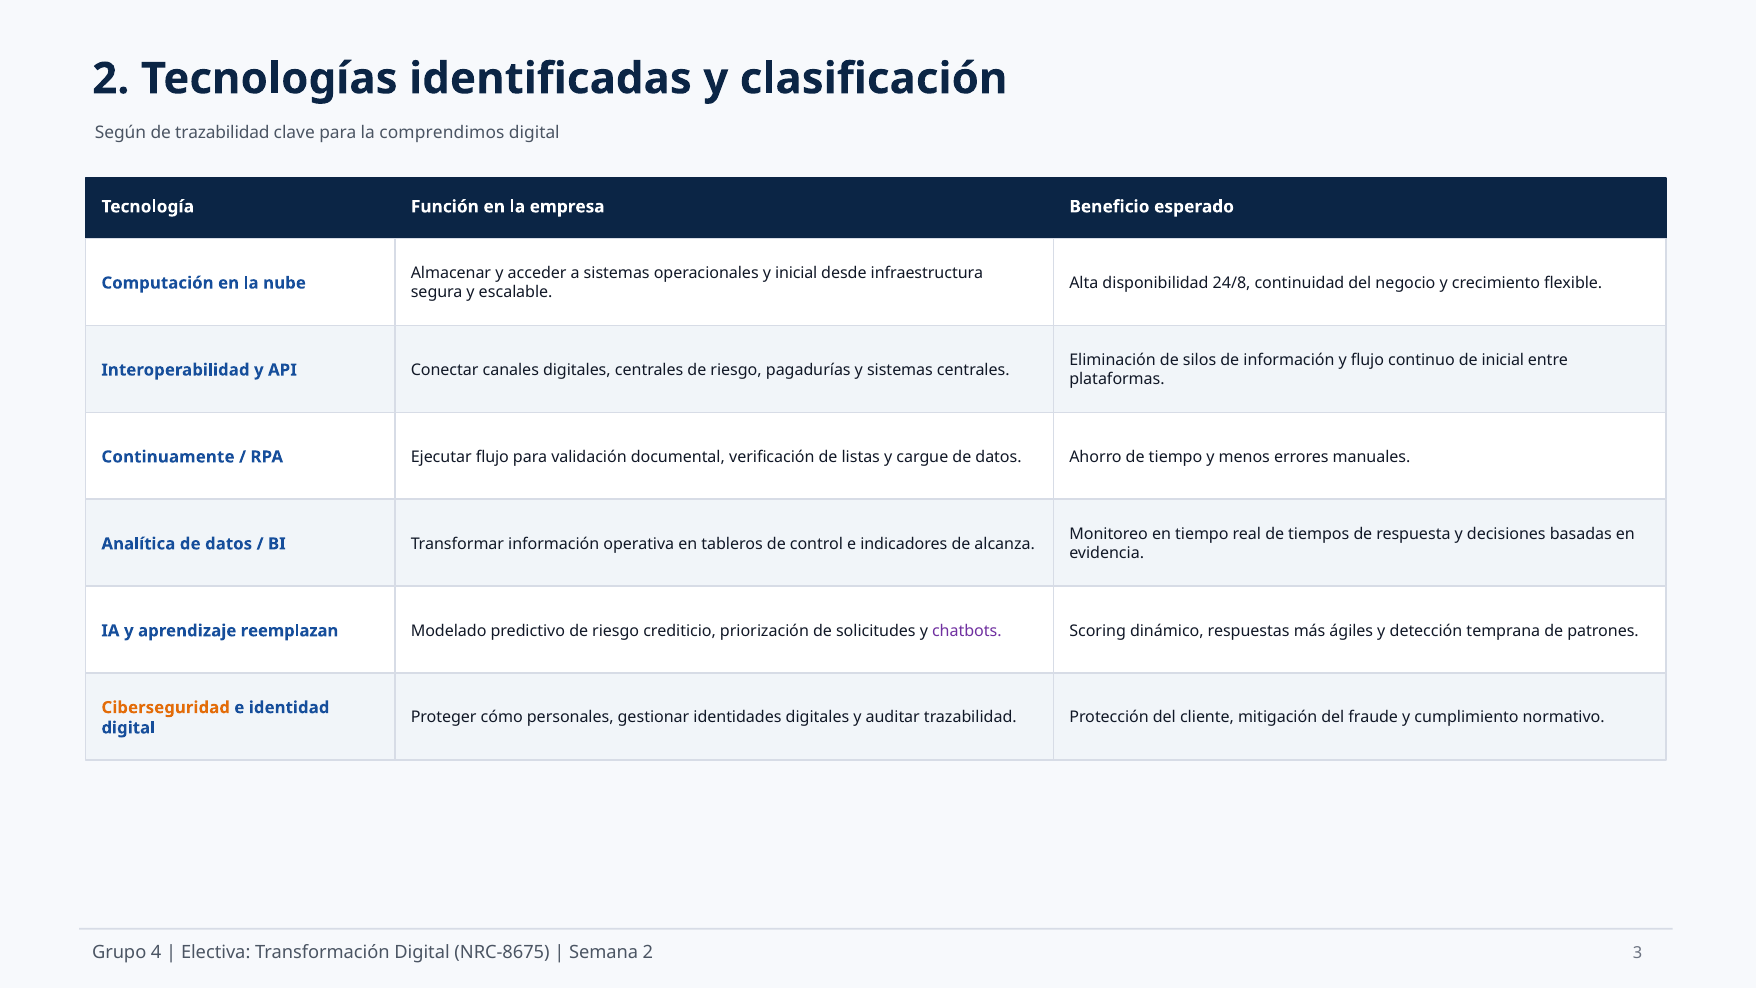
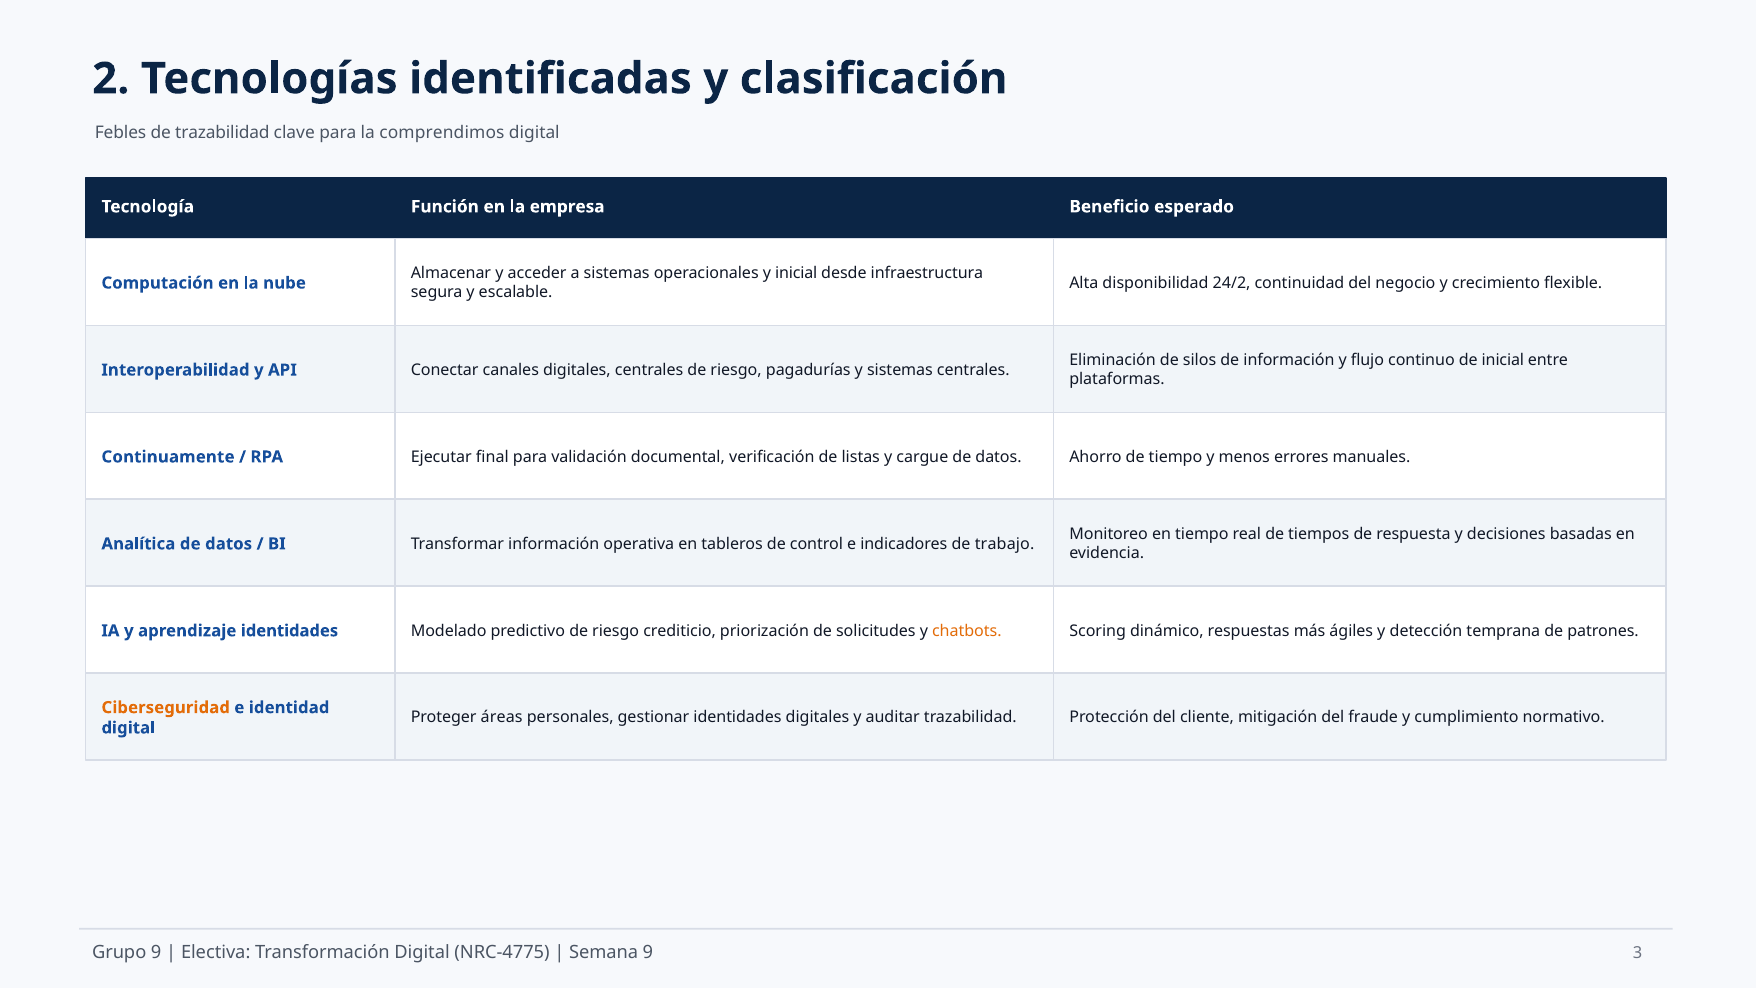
Según: Según -> Febles
24/8: 24/8 -> 24/2
Ejecutar flujo: flujo -> final
alcanza: alcanza -> trabajo
aprendizaje reemplazan: reemplazan -> identidades
chatbots colour: purple -> orange
cómo: cómo -> áreas
Grupo 4: 4 -> 9
NRC-8675: NRC-8675 -> NRC-4775
Semana 2: 2 -> 9
